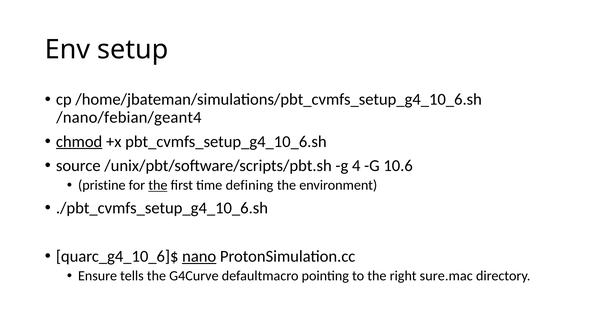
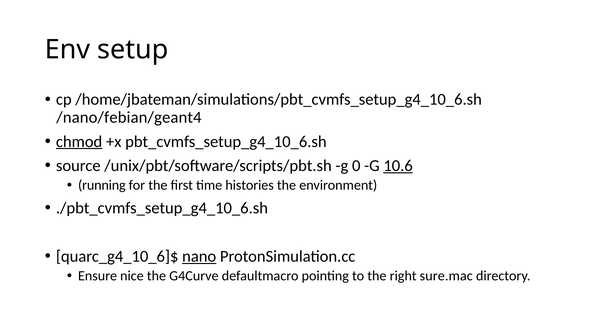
4: 4 -> 0
10.6 underline: none -> present
pristine: pristine -> running
the at (158, 185) underline: present -> none
defining: defining -> histories
tells: tells -> nice
